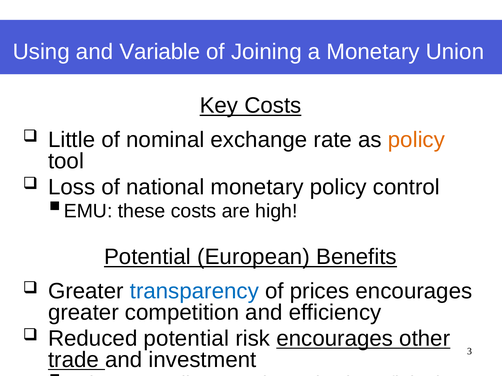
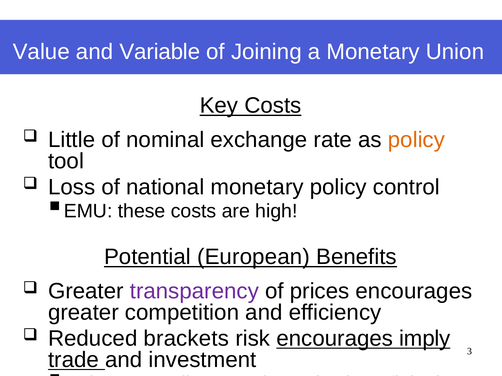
Using: Using -> Value
transparency colour: blue -> purple
Reduced potential: potential -> brackets
other: other -> imply
